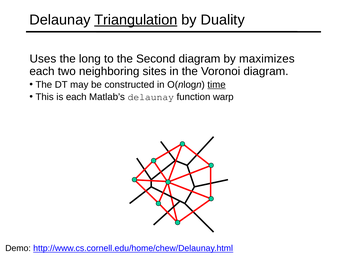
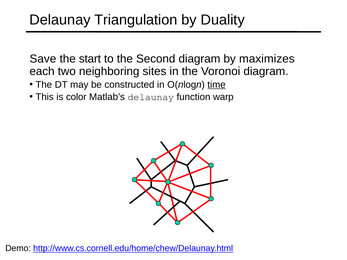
Triangulation underline: present -> none
Uses: Uses -> Save
long: long -> start
is each: each -> color
